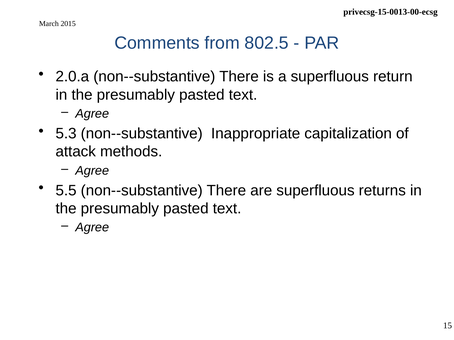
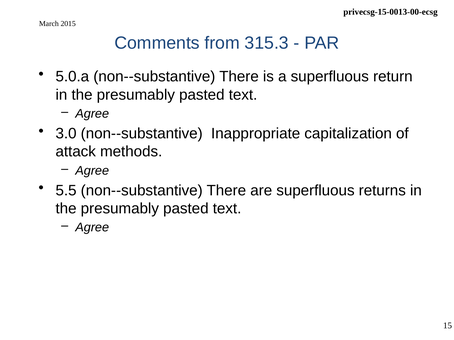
802.5: 802.5 -> 315.3
2.0.a: 2.0.a -> 5.0.a
5.3: 5.3 -> 3.0
